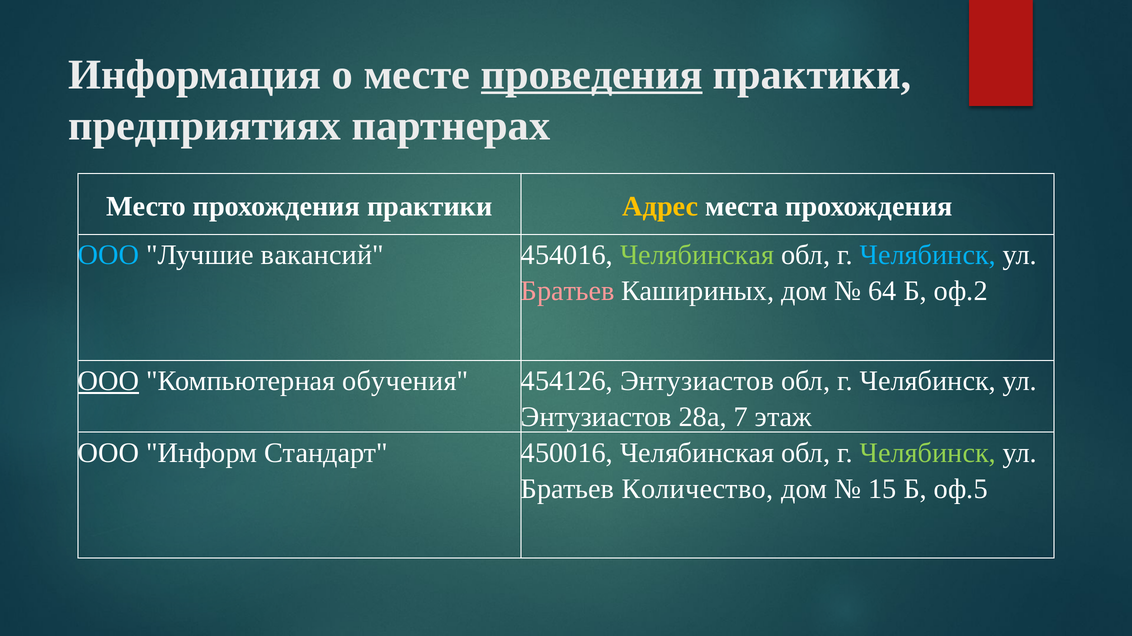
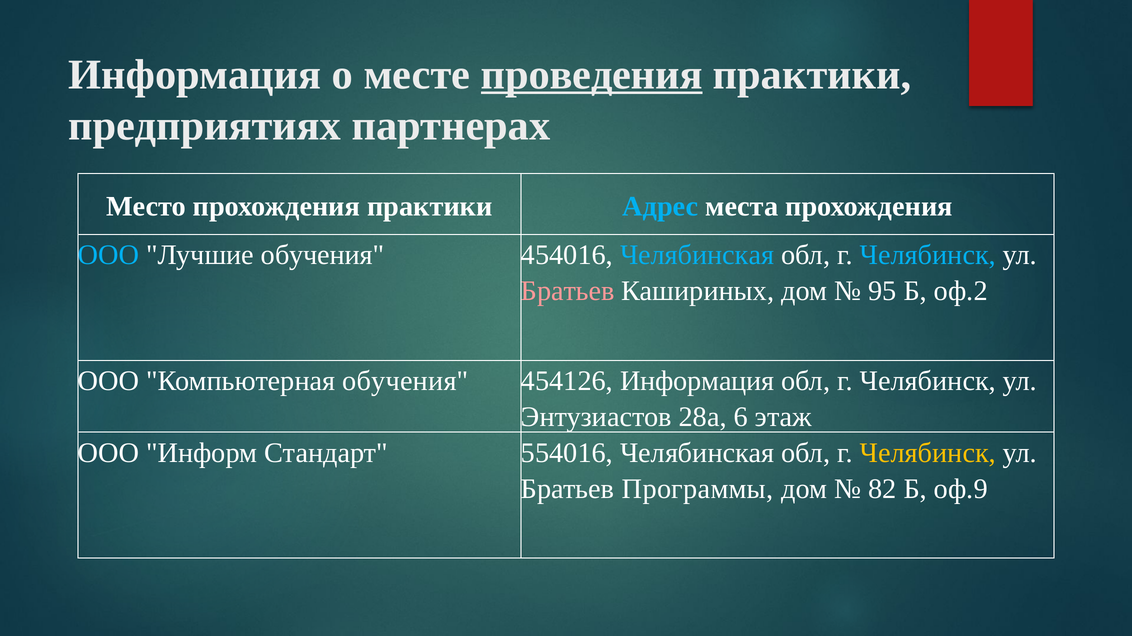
Адрес colour: yellow -> light blue
Лучшие вакансий: вакансий -> обучения
Челябинская at (697, 255) colour: light green -> light blue
64: 64 -> 95
ООО at (108, 381) underline: present -> none
454126 Энтузиастов: Энтузиастов -> Информация
7: 7 -> 6
450016: 450016 -> 554016
Челябинск at (928, 453) colour: light green -> yellow
Количество: Количество -> Программы
15: 15 -> 82
оф.5: оф.5 -> оф.9
